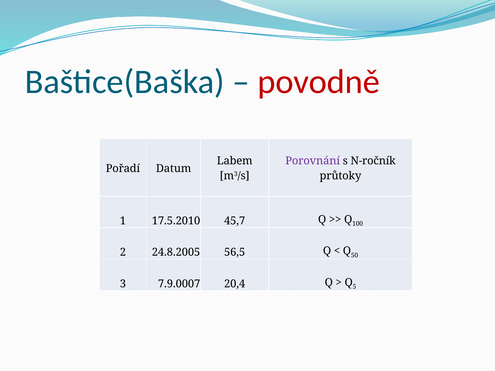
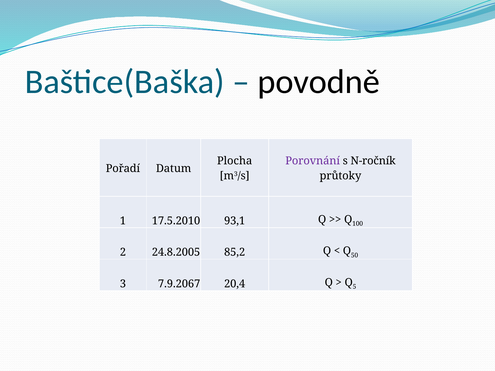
povodně colour: red -> black
Labem: Labem -> Plocha
45,7: 45,7 -> 93,1
56,5: 56,5 -> 85,2
7.9.0007: 7.9.0007 -> 7.9.2067
